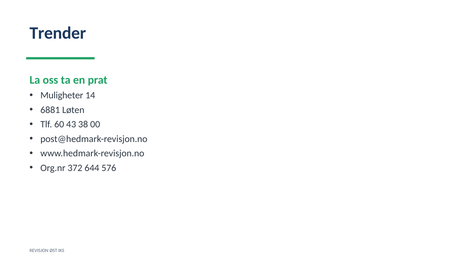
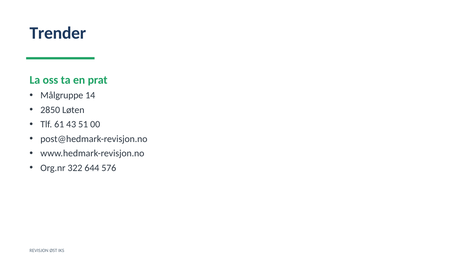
Muligheter: Muligheter -> Målgruppe
6881: 6881 -> 2850
60: 60 -> 61
38: 38 -> 51
372: 372 -> 322
